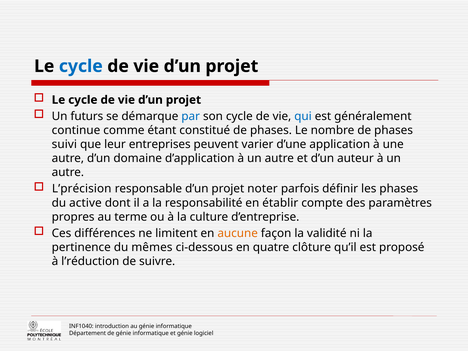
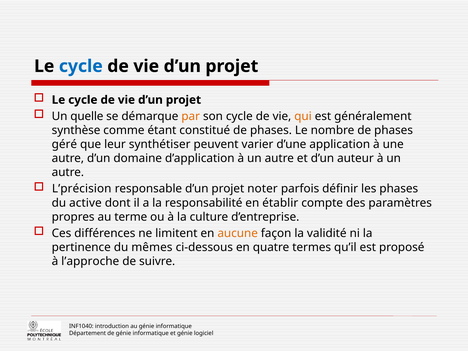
futurs: futurs -> quelle
par colour: blue -> orange
qui colour: blue -> orange
continue: continue -> synthèse
suivi: suivi -> géré
entreprises: entreprises -> synthétiser
clôture: clôture -> termes
l’réduction: l’réduction -> l’approche
